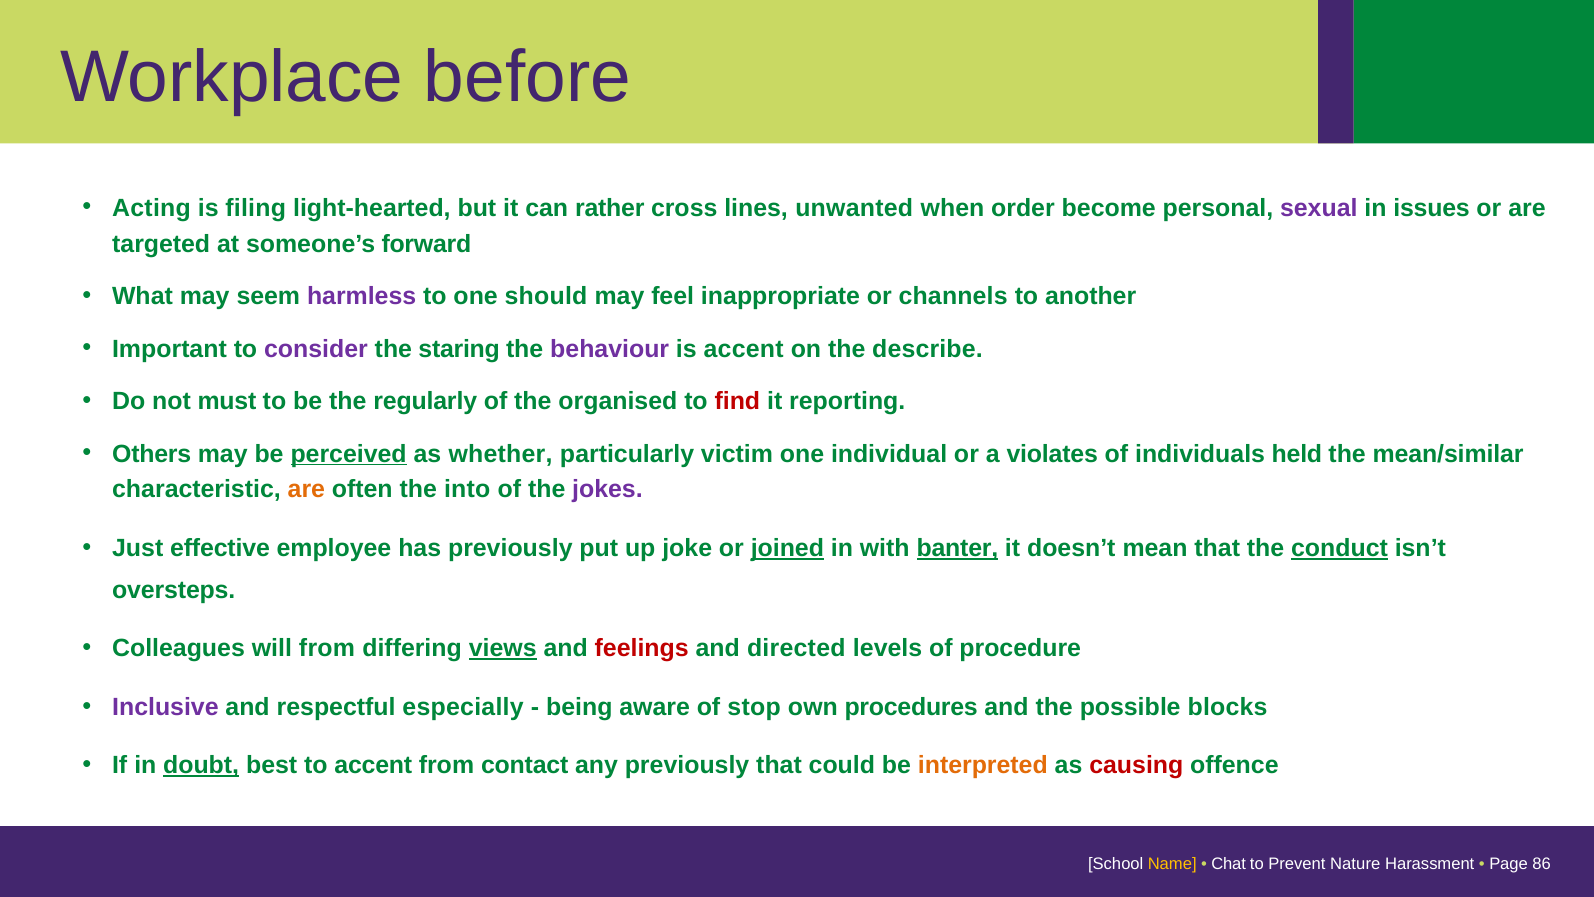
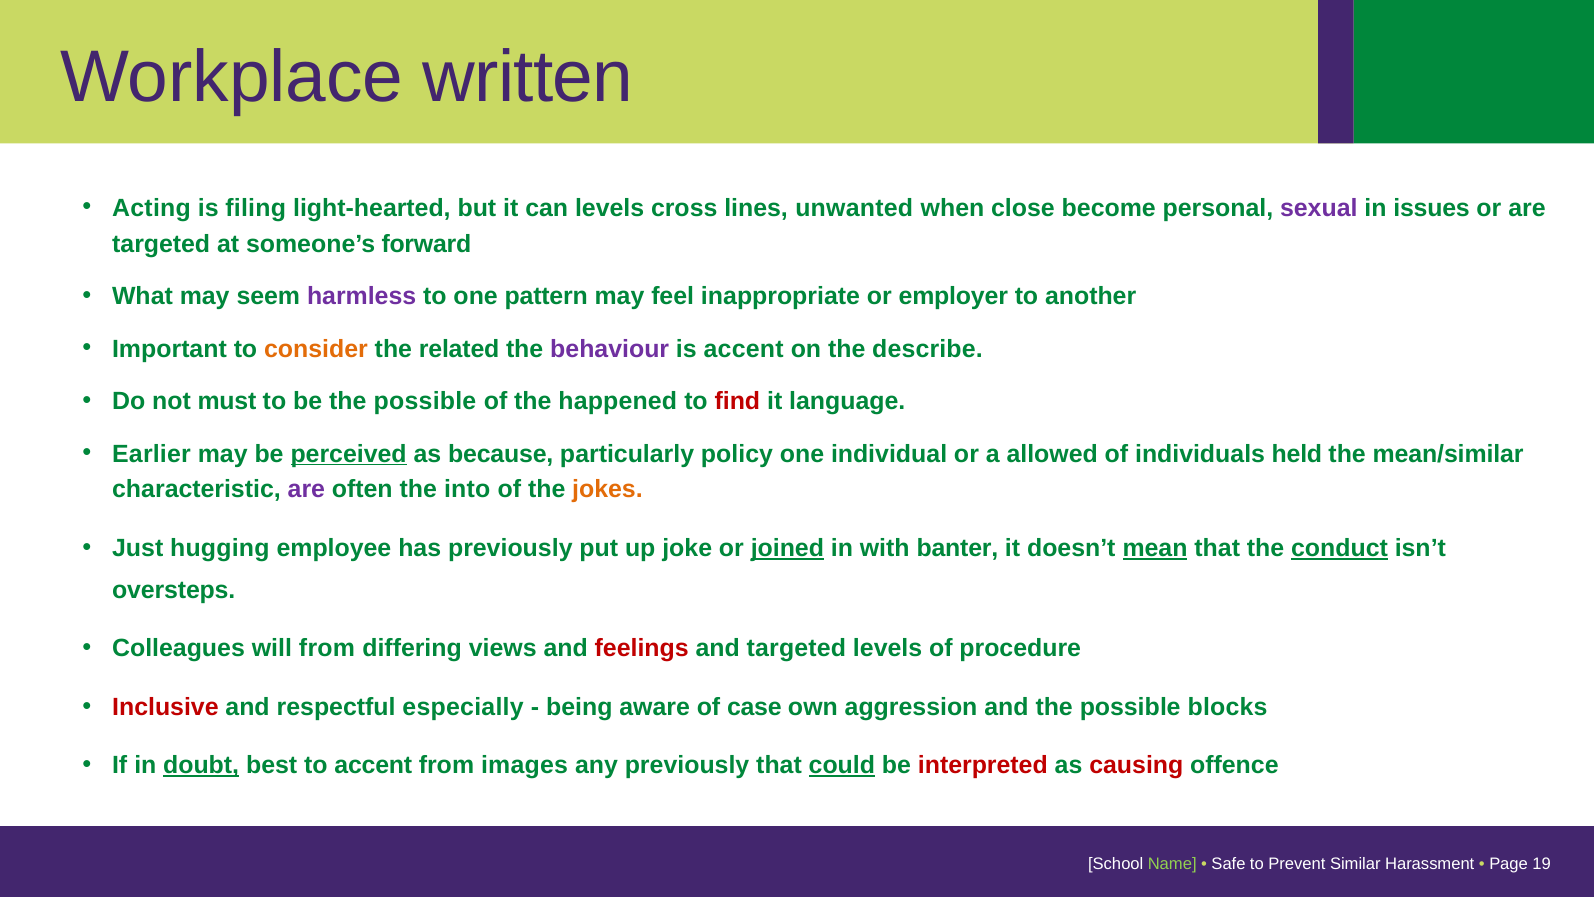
before: before -> written
can rather: rather -> levels
order: order -> close
should: should -> pattern
channels: channels -> employer
consider colour: purple -> orange
staring: staring -> related
be the regularly: regularly -> possible
organised: organised -> happened
reporting: reporting -> language
Others: Others -> Earlier
whether: whether -> because
victim: victim -> policy
violates: violates -> allowed
are at (306, 489) colour: orange -> purple
jokes colour: purple -> orange
effective: effective -> hugging
banter underline: present -> none
mean underline: none -> present
views underline: present -> none
and directed: directed -> targeted
Inclusive colour: purple -> red
stop: stop -> case
procedures: procedures -> aggression
contact: contact -> images
could underline: none -> present
interpreted colour: orange -> red
Name colour: yellow -> light green
Chat: Chat -> Safe
Nature: Nature -> Similar
86: 86 -> 19
